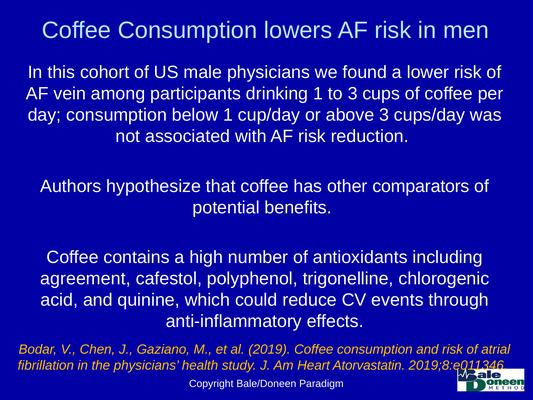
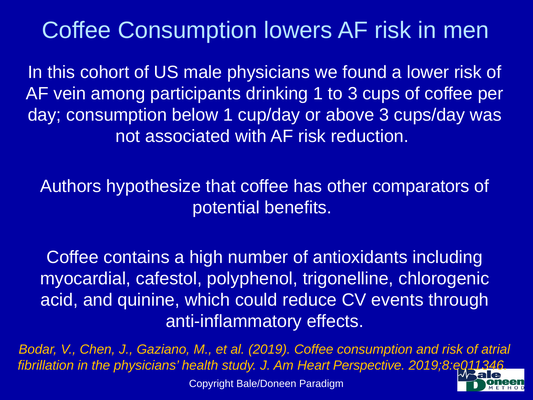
agreement: agreement -> myocardial
Atorvastatin: Atorvastatin -> Perspective
